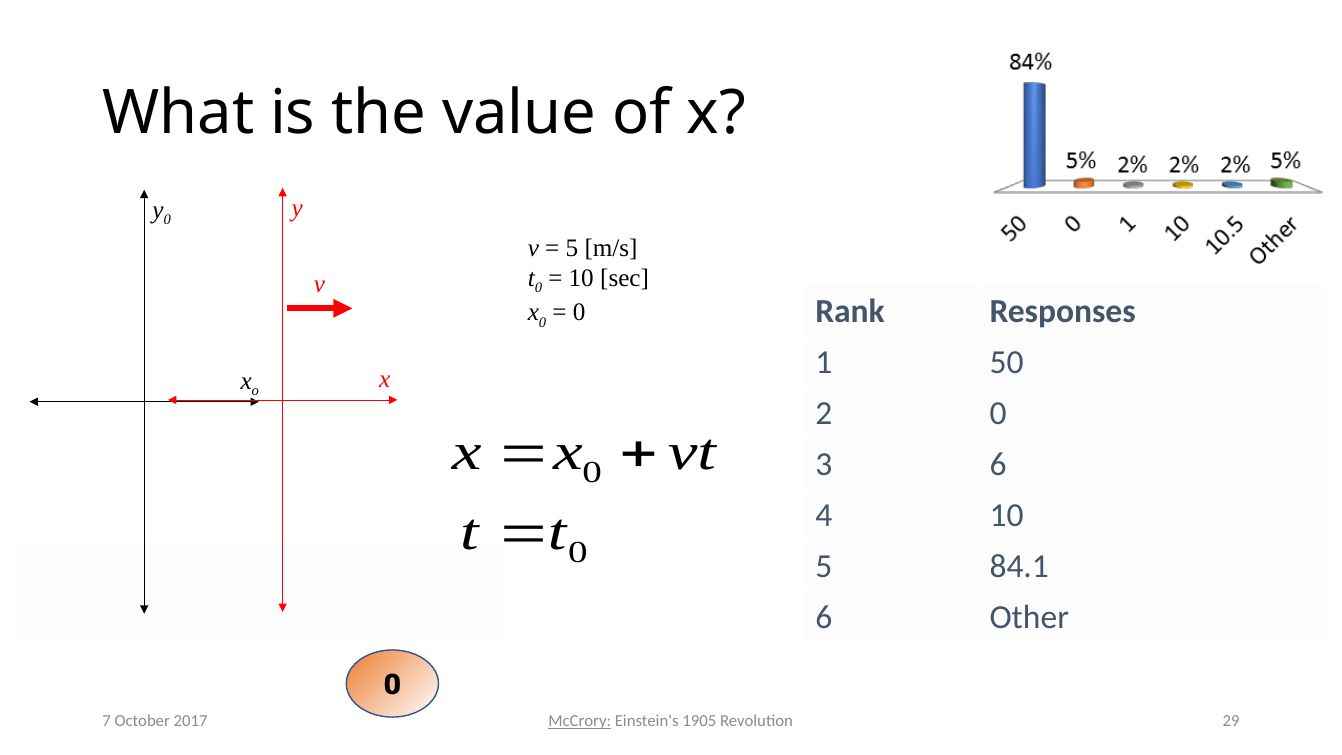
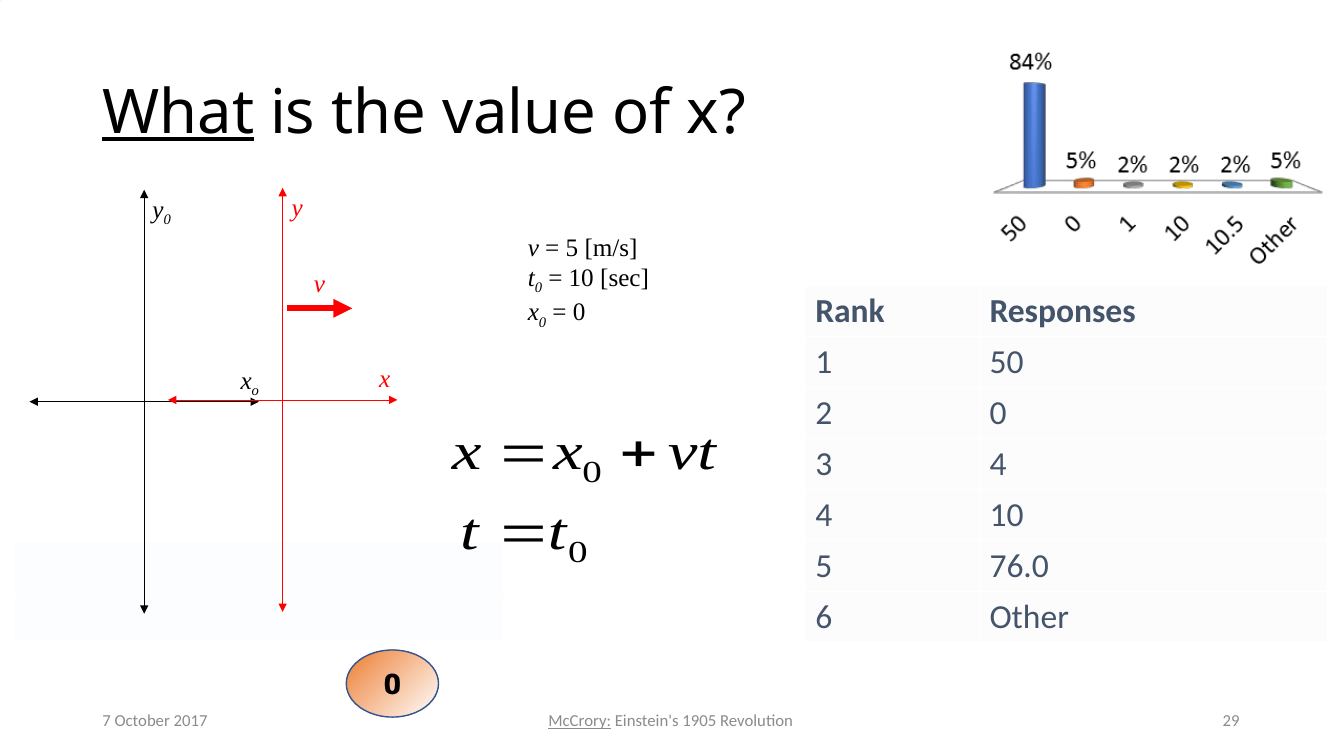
What underline: none -> present
3 6: 6 -> 4
84.1: 84.1 -> 76.0
